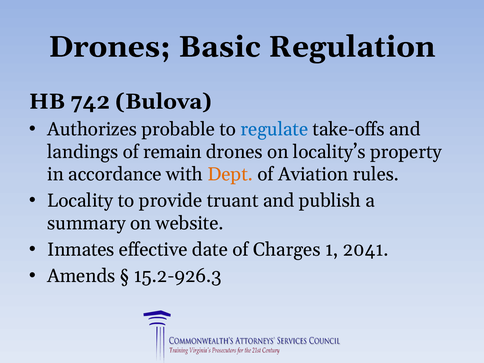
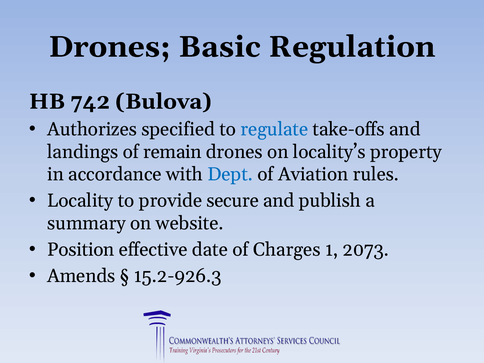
probable: probable -> specified
Dept colour: orange -> blue
truant: truant -> secure
Inmates: Inmates -> Position
2041: 2041 -> 2073
